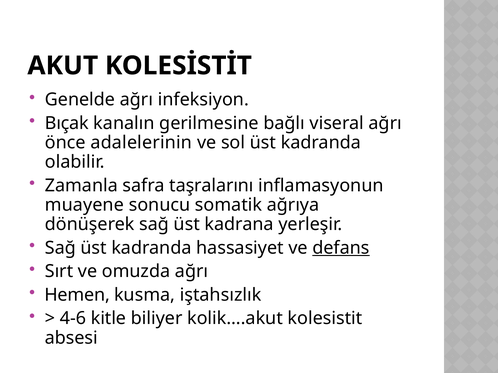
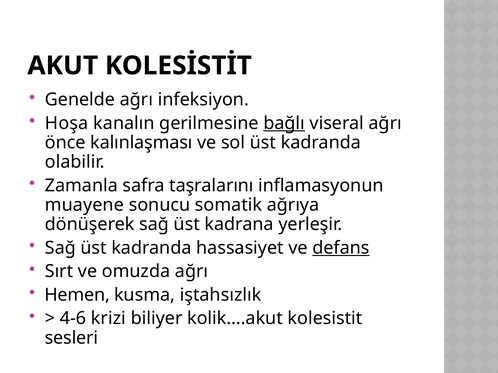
Bıçak: Bıçak -> Hoşa
bağlı underline: none -> present
adalelerinin: adalelerinin -> kalınlaşması
kitle: kitle -> krizi
absesi: absesi -> sesleri
